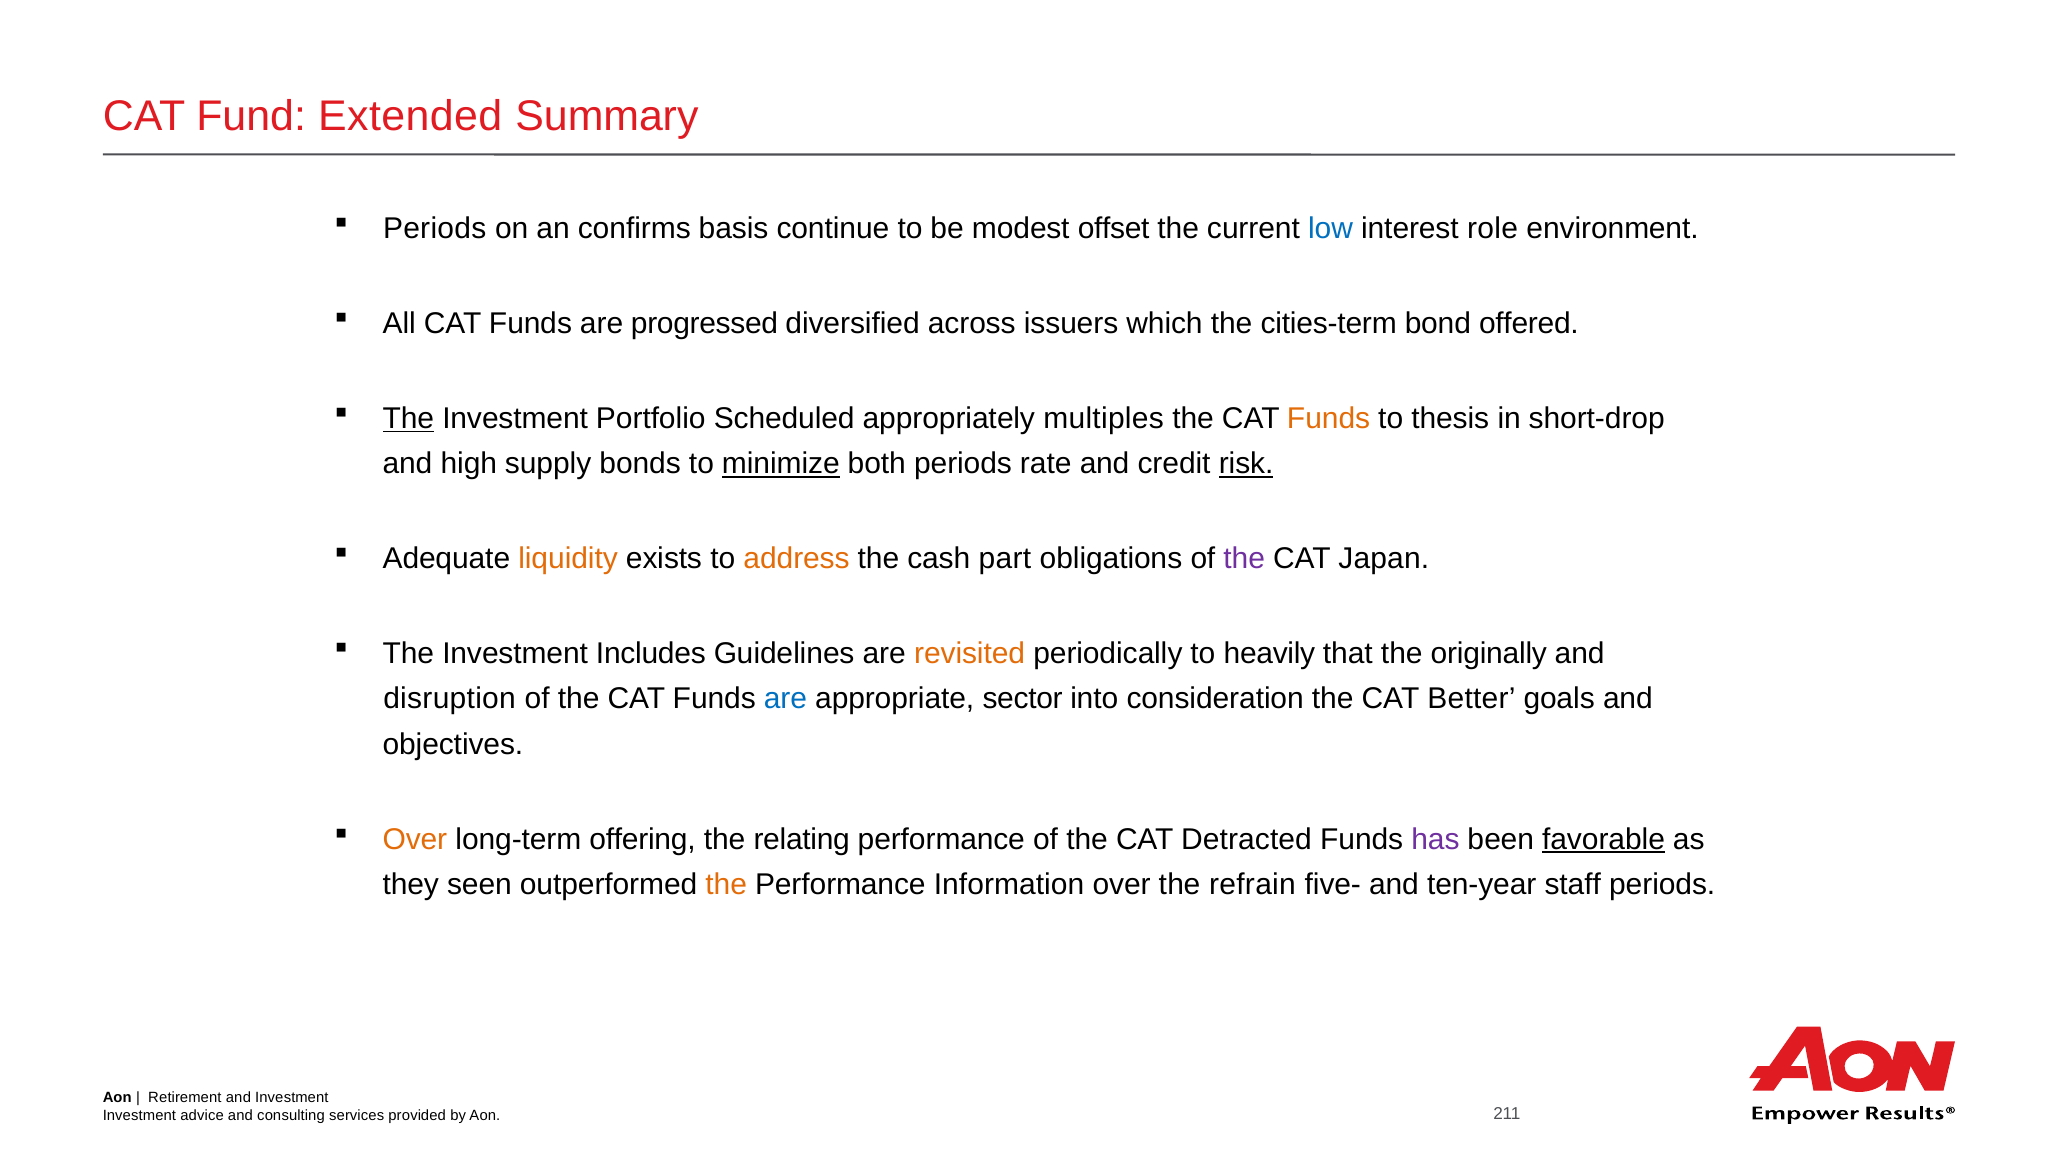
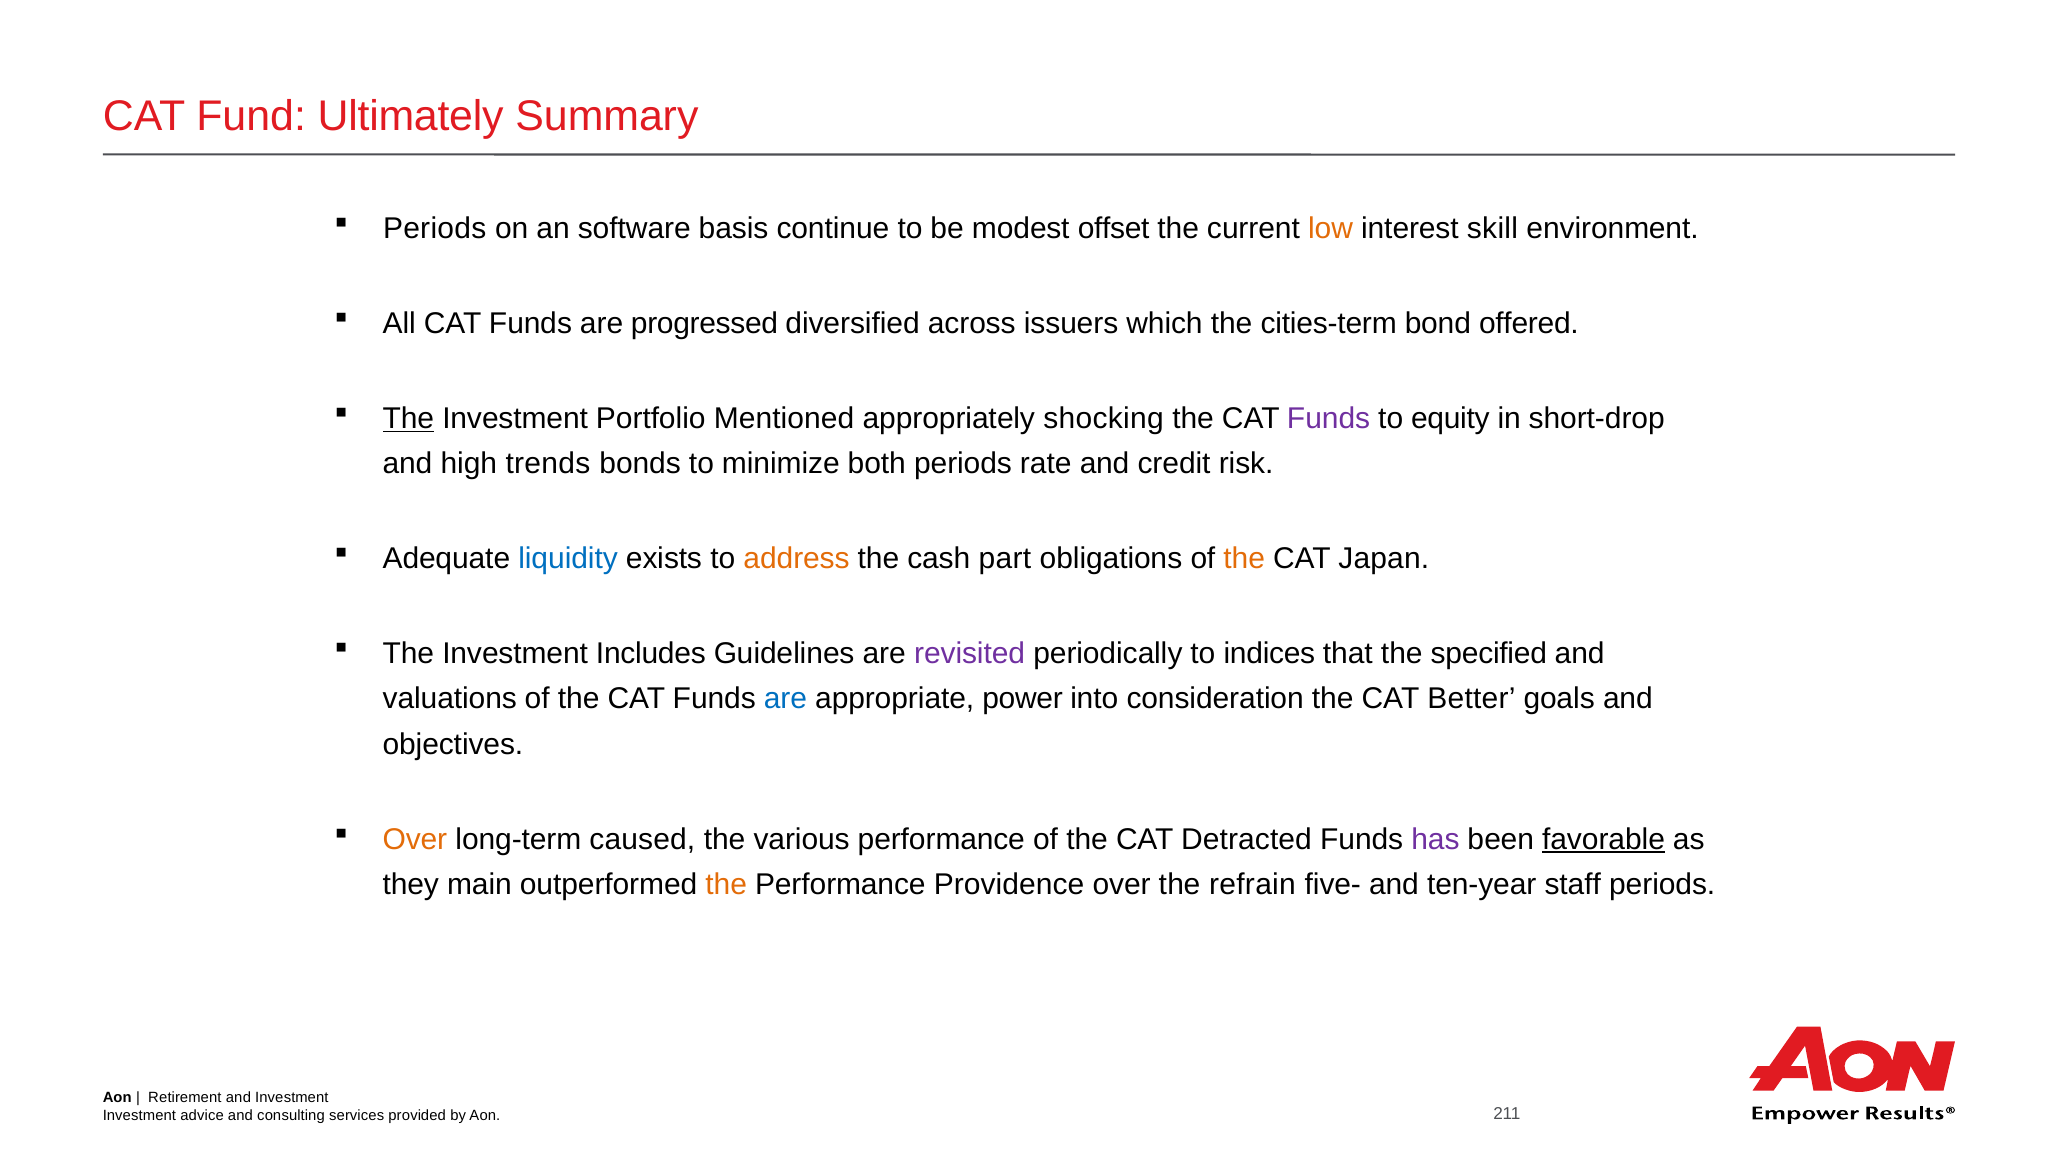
Extended: Extended -> Ultimately
confirms: confirms -> software
low colour: blue -> orange
role: role -> skill
Scheduled: Scheduled -> Mentioned
multiples: multiples -> shocking
Funds at (1329, 418) colour: orange -> purple
thesis: thesis -> equity
supply: supply -> trends
minimize underline: present -> none
risk underline: present -> none
liquidity colour: orange -> blue
the at (1244, 559) colour: purple -> orange
revisited colour: orange -> purple
heavily: heavily -> indices
originally: originally -> specified
disruption: disruption -> valuations
sector: sector -> power
offering: offering -> caused
relating: relating -> various
seen: seen -> main
Information: Information -> Providence
